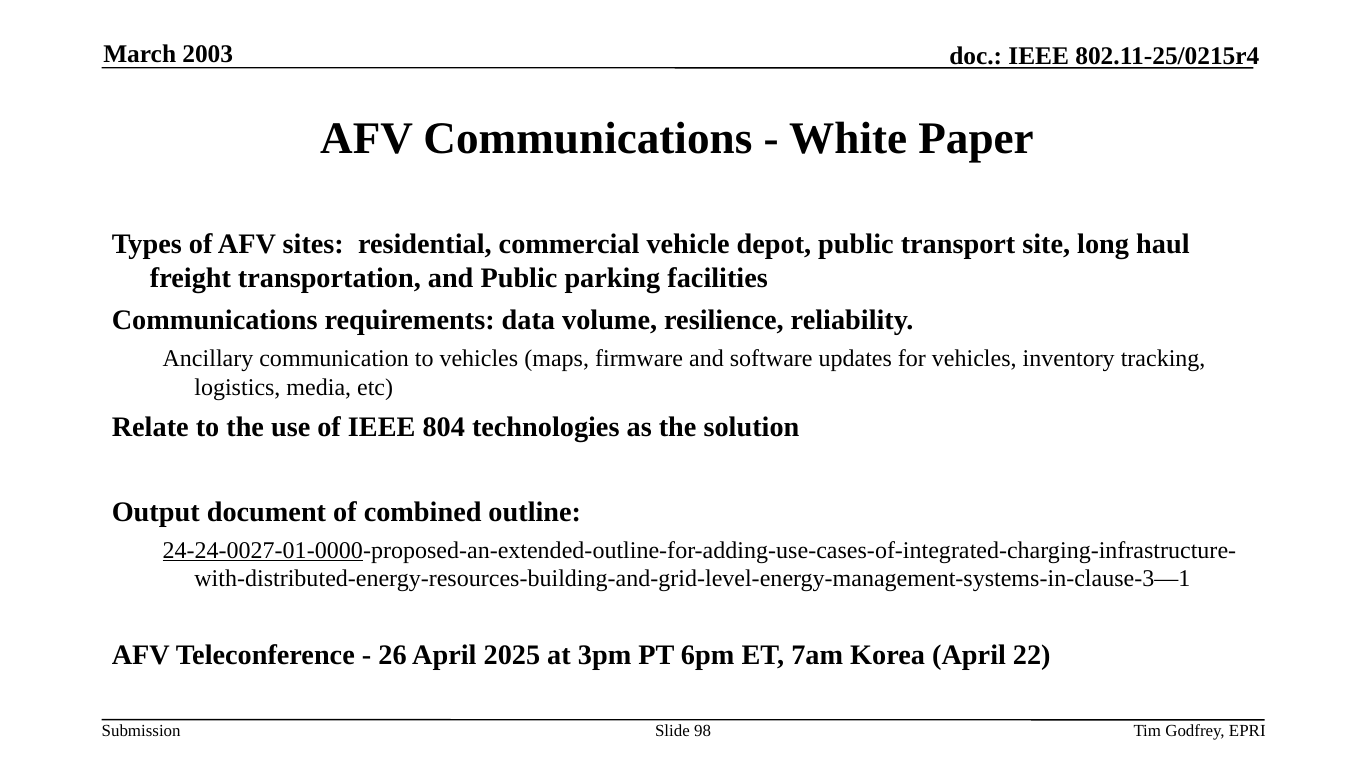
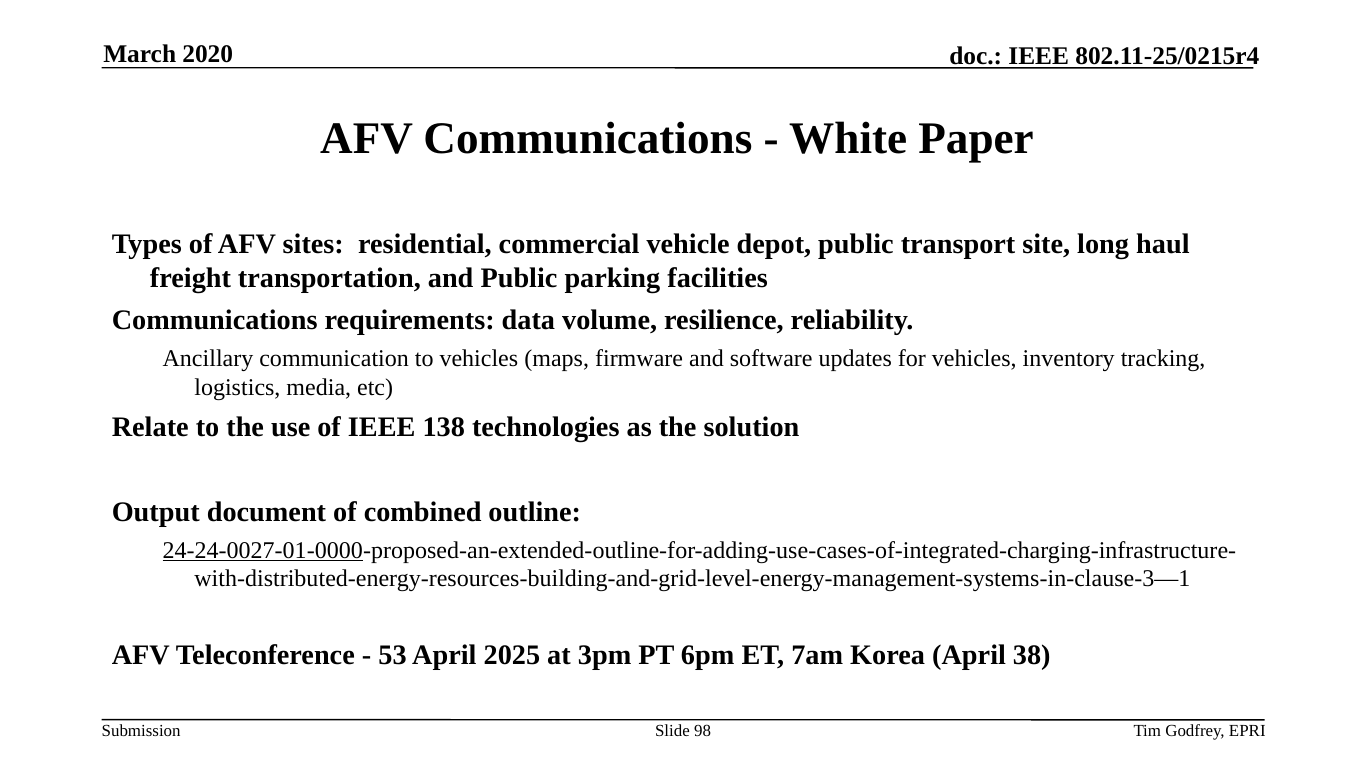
2003: 2003 -> 2020
804: 804 -> 138
26: 26 -> 53
22: 22 -> 38
